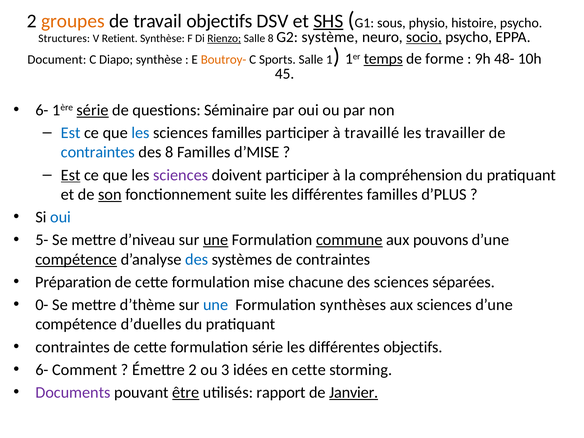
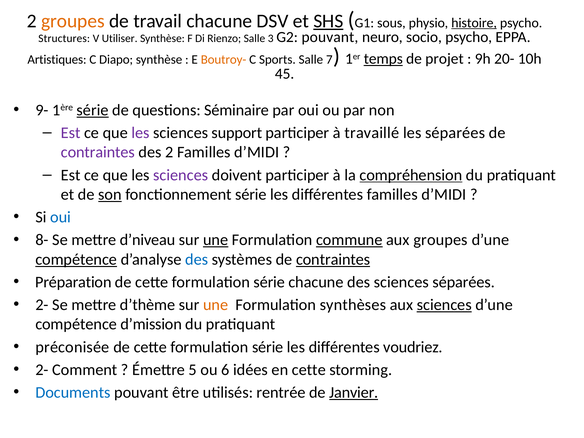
travail objectifs: objectifs -> chacune
histoire underline: none -> present
Retient: Retient -> Utiliser
Rienzo underline: present -> none
Salle 8: 8 -> 3
G2 système: système -> pouvant
socio underline: present -> none
Document: Document -> Artistiques
1: 1 -> 7
forme: forme -> projet
48-: 48- -> 20-
6- at (42, 110): 6- -> 9-
Est at (71, 133) colour: blue -> purple
les at (141, 133) colour: blue -> purple
sciences familles: familles -> support
les travailler: travailler -> séparées
contraintes at (98, 152) colour: blue -> purple
des 8: 8 -> 2
d’MISE at (257, 152): d’MISE -> d’MIDI
Est at (71, 175) underline: present -> none
compréhension underline: none -> present
fonctionnement suite: suite -> série
différentes familles d’PLUS: d’PLUS -> d’MIDI
5-: 5- -> 8-
aux pouvons: pouvons -> groupes
contraintes at (333, 259) underline: none -> present
mise at (269, 282): mise -> série
0- at (42, 305): 0- -> 2-
une at (216, 305) colour: blue -> orange
sciences at (444, 305) underline: none -> present
d’duelles: d’duelles -> d’mission
contraintes at (73, 347): contraintes -> préconisée
différentes objectifs: objectifs -> voudriez
6- at (42, 370): 6- -> 2-
Émettre 2: 2 -> 5
3: 3 -> 6
Documents colour: purple -> blue
être underline: present -> none
rapport: rapport -> rentrée
